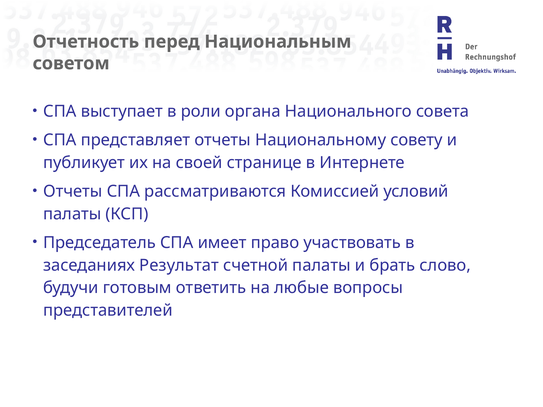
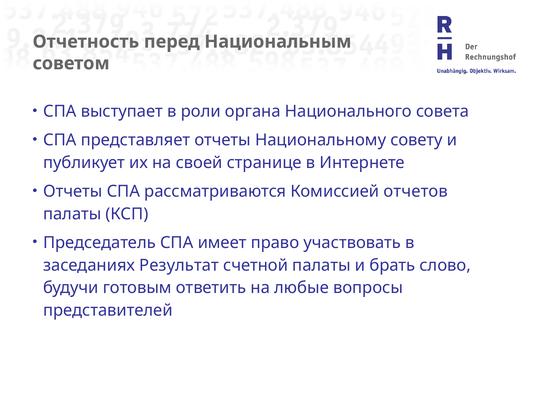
условий: условий -> отчетов
